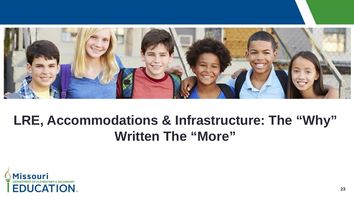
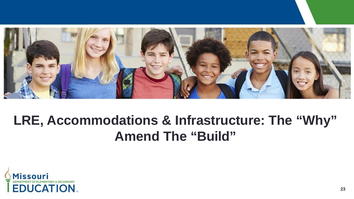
Written: Written -> Amend
More: More -> Build
